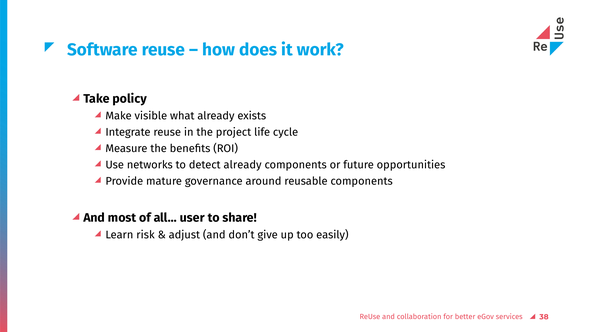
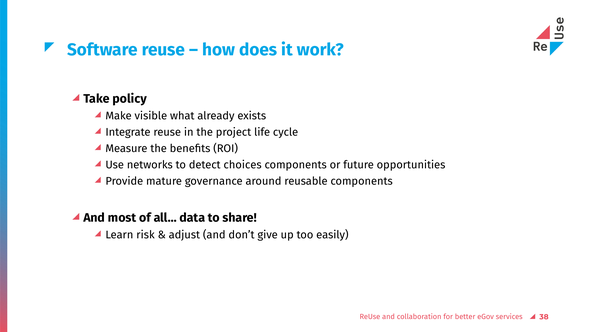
detect already: already -> choices
user: user -> data
